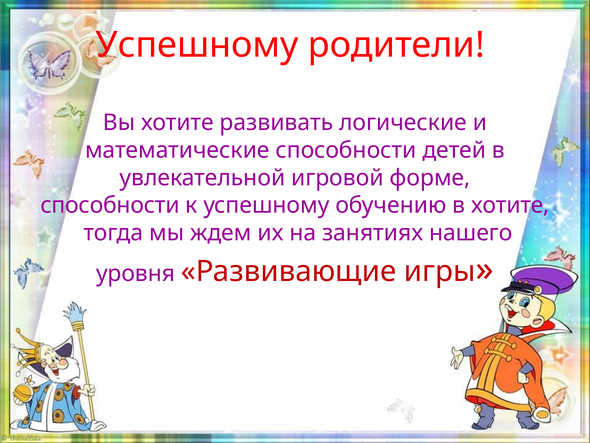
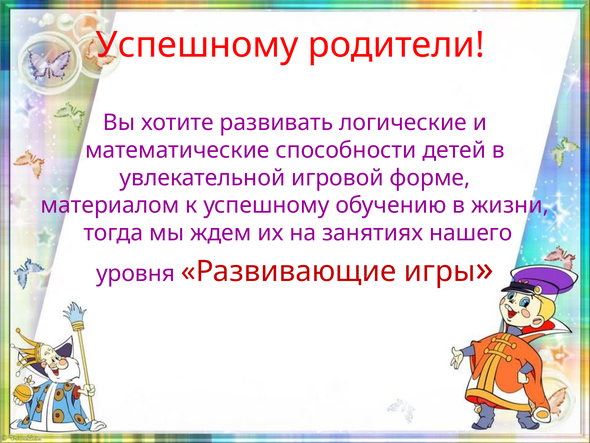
способности at (110, 205): способности -> материалом
в хотите: хотите -> жизни
